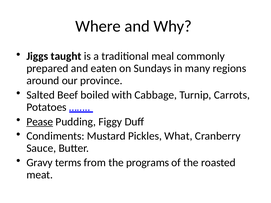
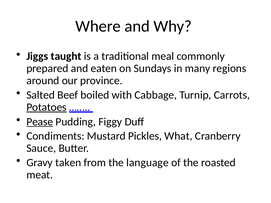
Potatoes underline: none -> present
terms: terms -> taken
programs: programs -> language
